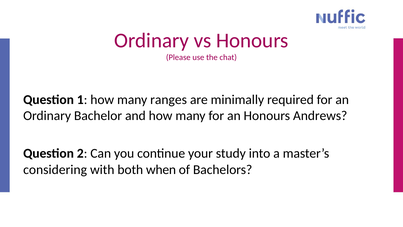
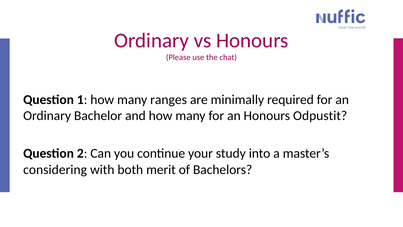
Andrews: Andrews -> Odpustit
when: when -> merit
